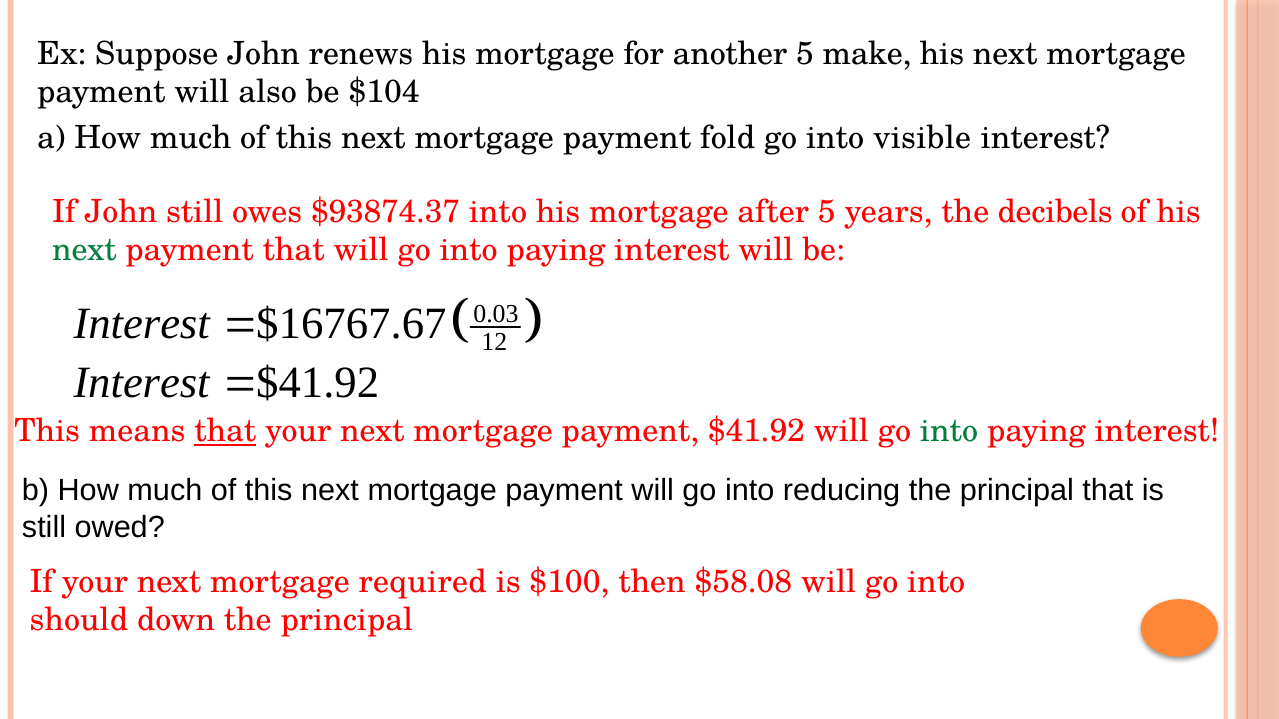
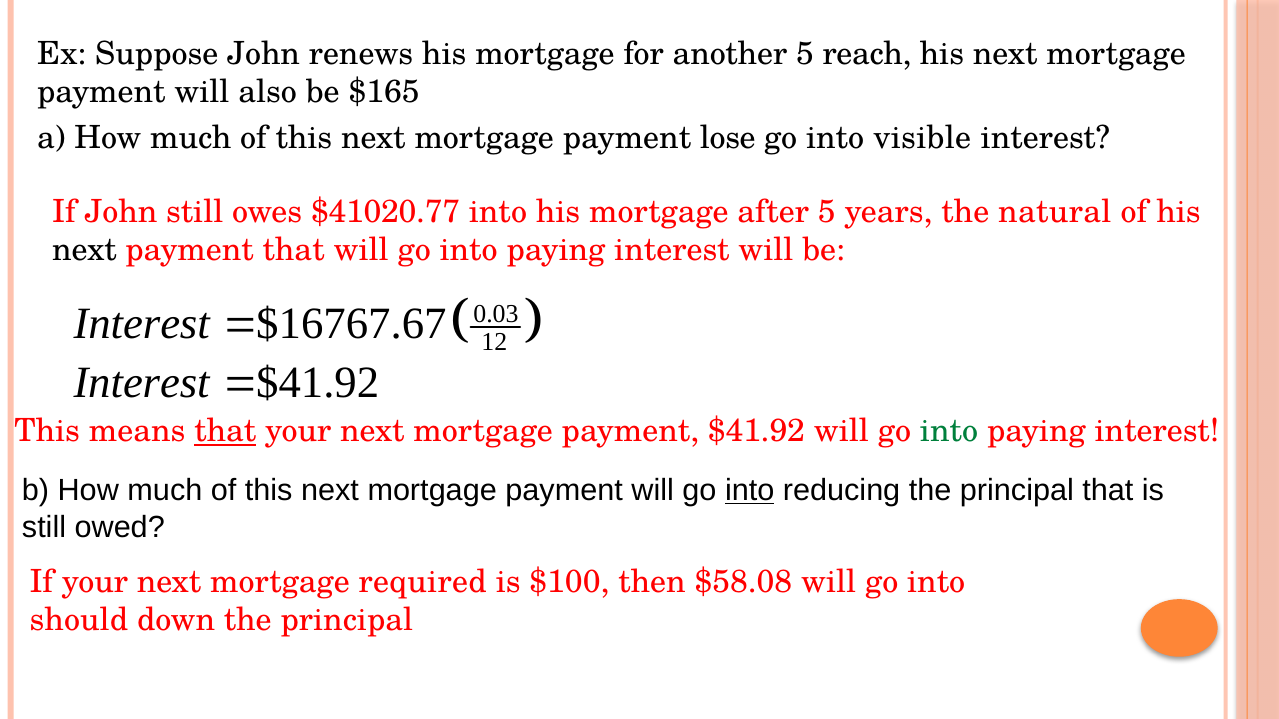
make: make -> reach
$104: $104 -> $165
fold: fold -> lose
$93874.37: $93874.37 -> $41020.77
decibels: decibels -> natural
next at (84, 250) colour: green -> black
into at (750, 491) underline: none -> present
